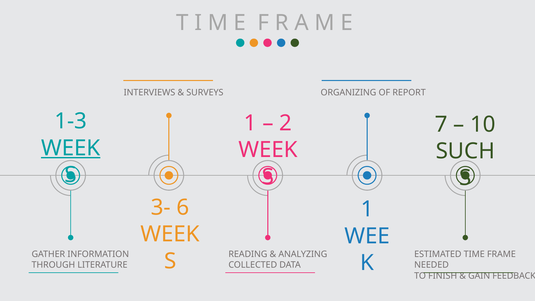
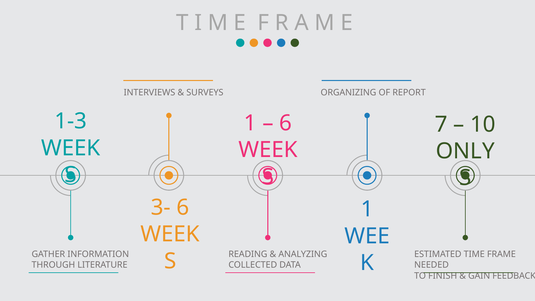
2 at (286, 123): 2 -> 6
WEEK at (71, 148) underline: present -> none
SUCH: SUCH -> ONLY
